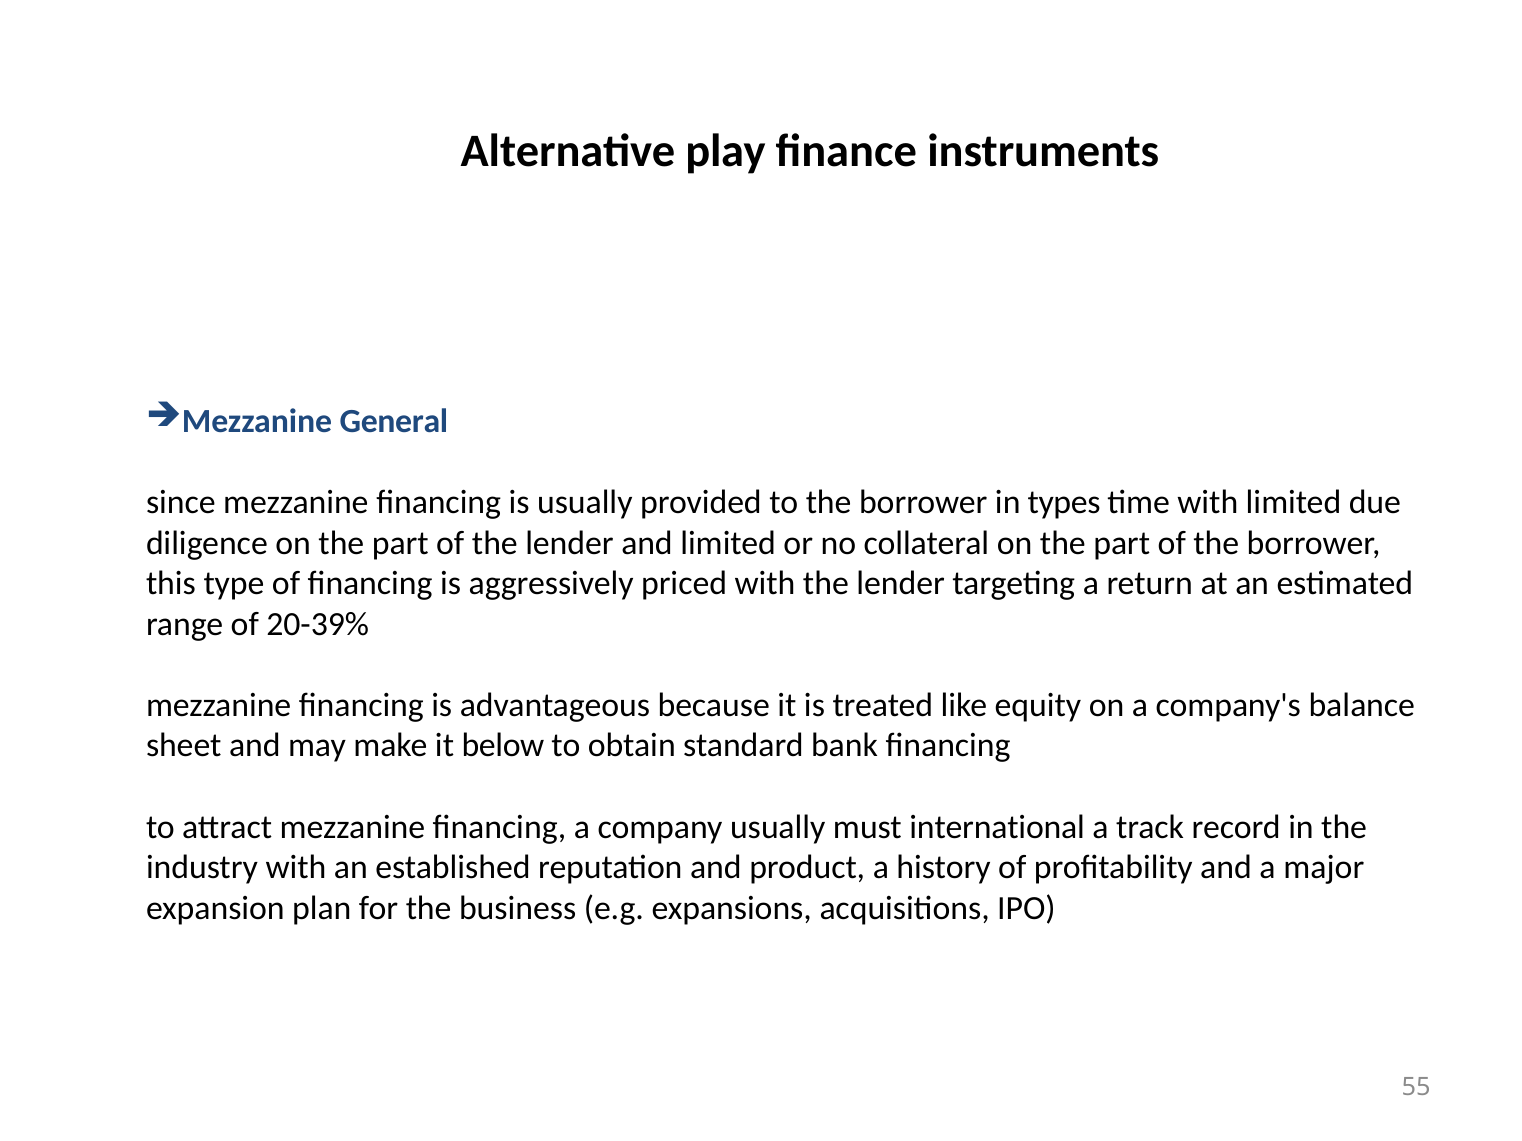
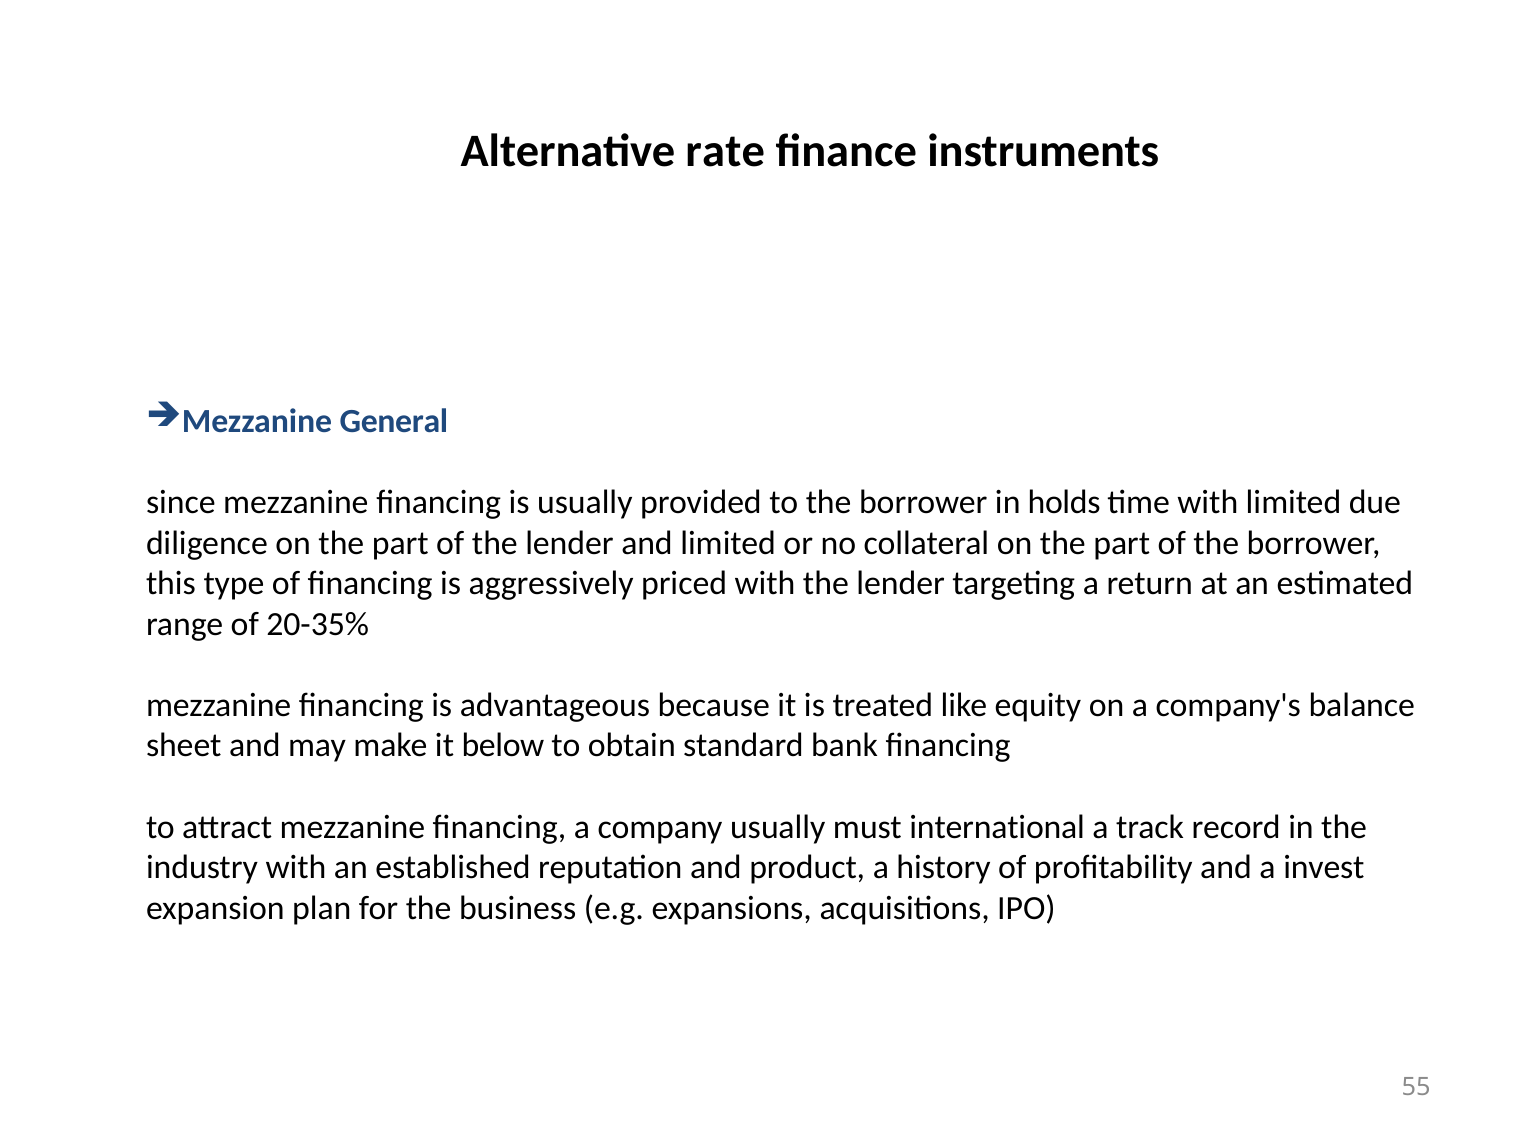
play: play -> rate
types: types -> holds
20-39%: 20-39% -> 20-35%
major: major -> invest
